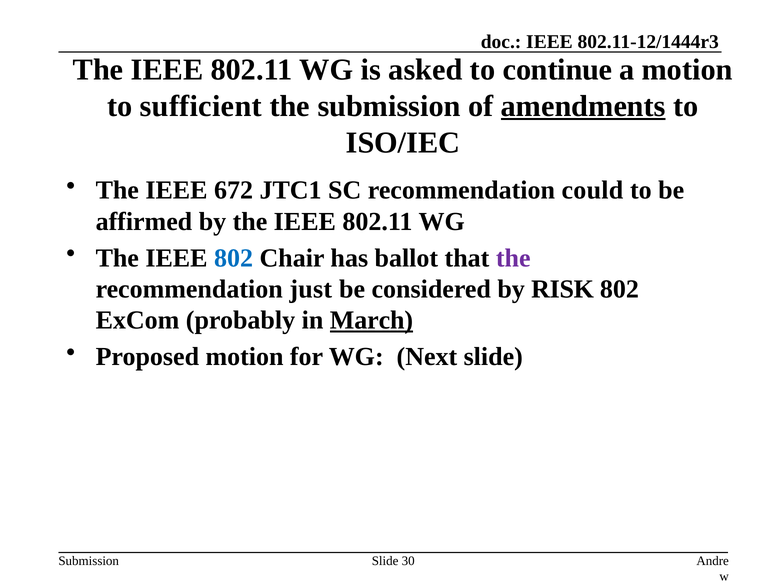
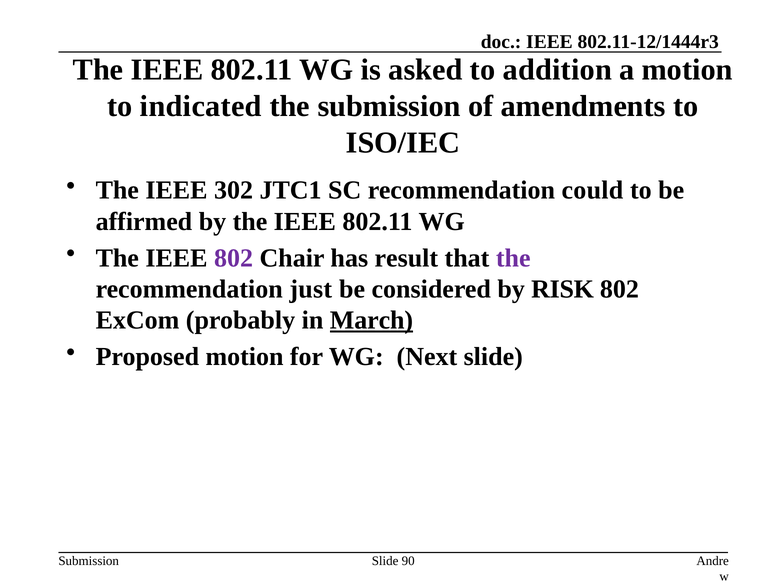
continue: continue -> addition
sufficient: sufficient -> indicated
amendments underline: present -> none
672: 672 -> 302
802 at (234, 258) colour: blue -> purple
ballot: ballot -> result
30: 30 -> 90
